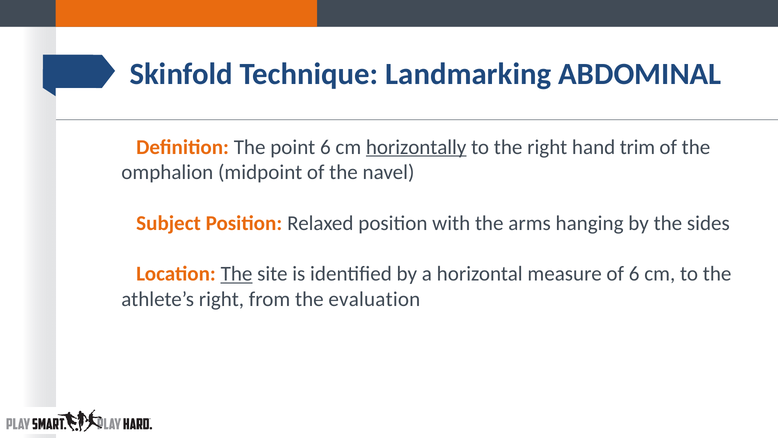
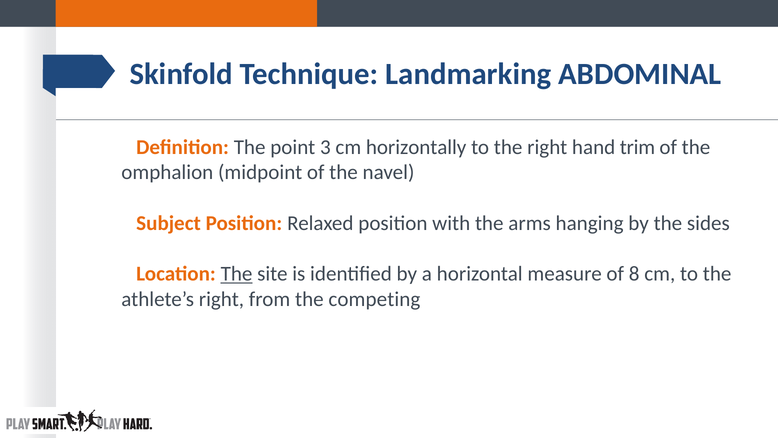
point 6: 6 -> 3
horizontally underline: present -> none
of 6: 6 -> 8
evaluation: evaluation -> competing
